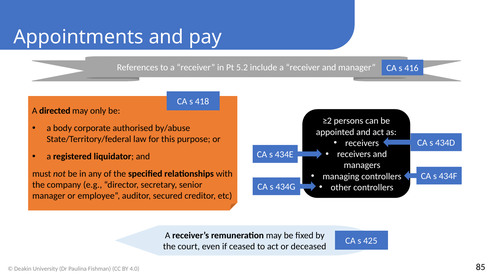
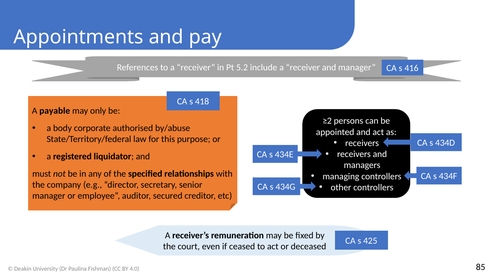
directed: directed -> payable
